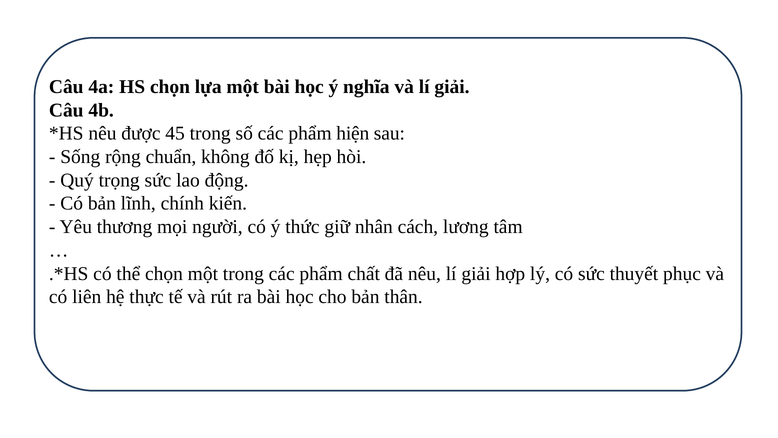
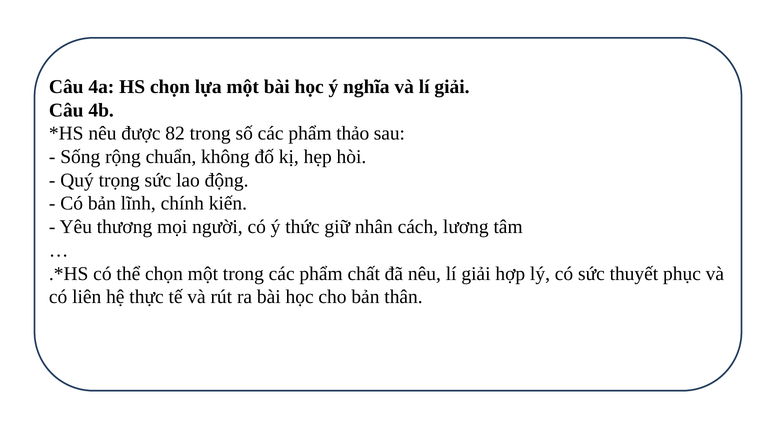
45: 45 -> 82
hiện: hiện -> thảo
